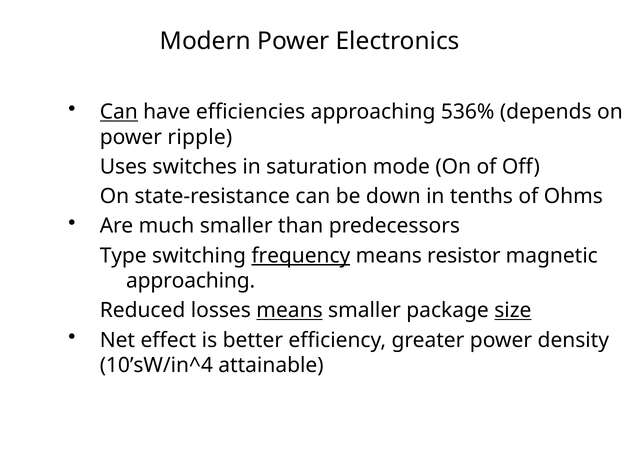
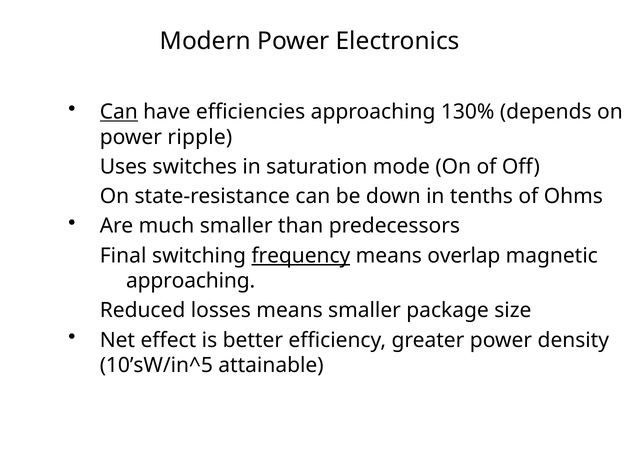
536%: 536% -> 130%
Type: Type -> Final
resistor: resistor -> overlap
means at (290, 310) underline: present -> none
size underline: present -> none
10’sW/in^4: 10’sW/in^4 -> 10’sW/in^5
